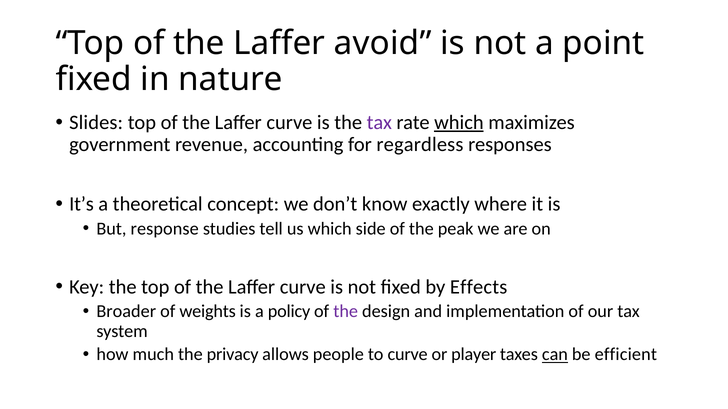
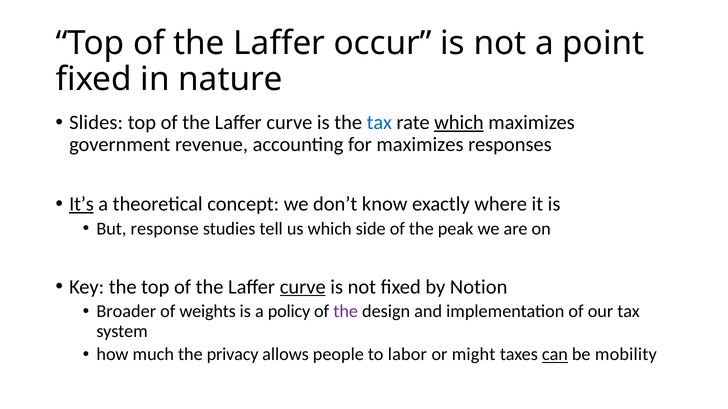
avoid: avoid -> occur
tax at (379, 123) colour: purple -> blue
for regardless: regardless -> maximizes
It’s underline: none -> present
curve at (303, 287) underline: none -> present
Effects: Effects -> Notion
to curve: curve -> labor
player: player -> might
efficient: efficient -> mobility
